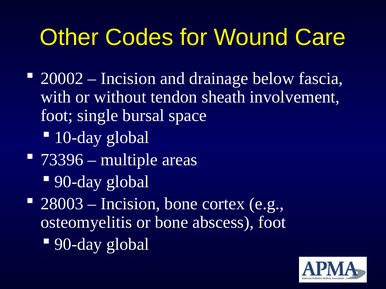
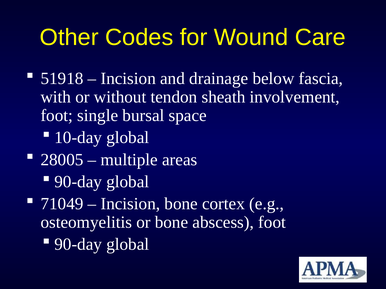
20002: 20002 -> 51918
73396: 73396 -> 28005
28003: 28003 -> 71049
